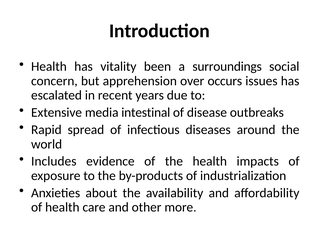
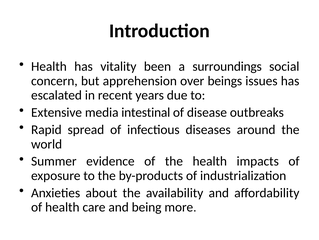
occurs: occurs -> beings
Includes: Includes -> Summer
other: other -> being
